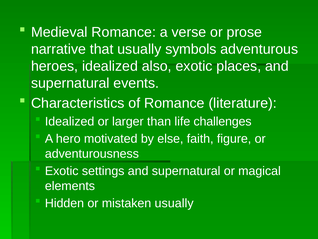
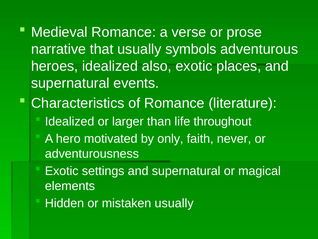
challenges: challenges -> throughout
else: else -> only
figure: figure -> never
